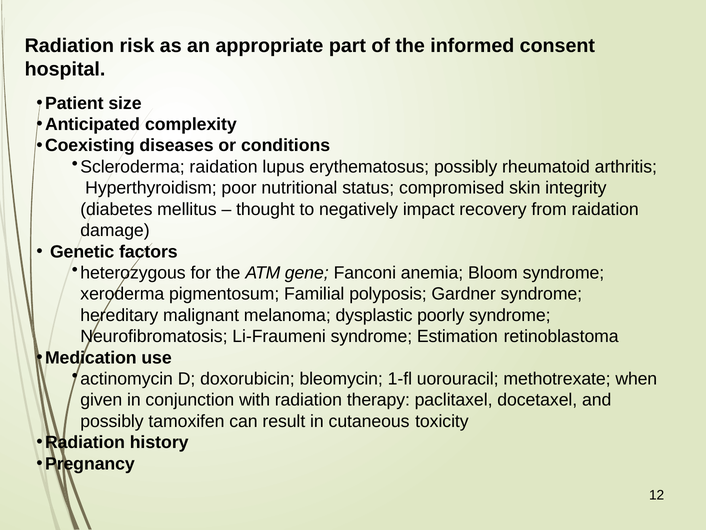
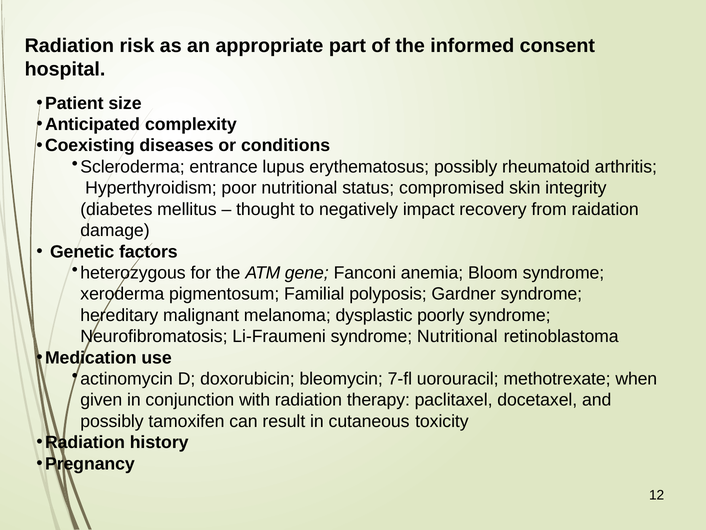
Scleroderma raidation: raidation -> entrance
syndrome Estimation: Estimation -> Nutritional
1-fl: 1-fl -> 7-fl
